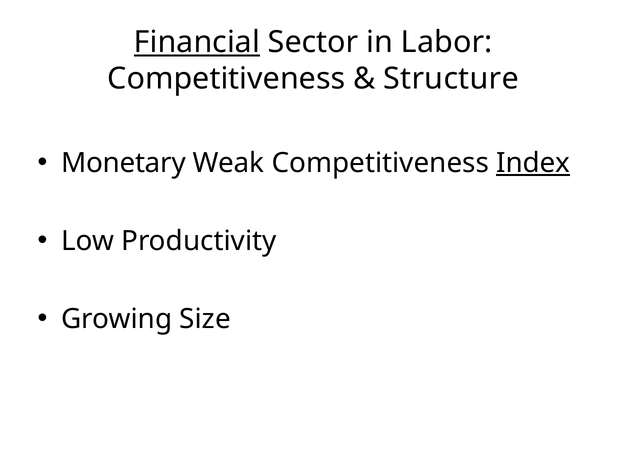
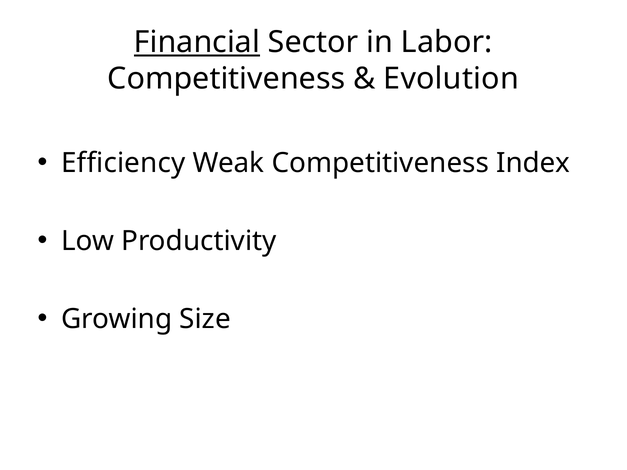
Structure: Structure -> Evolution
Monetary: Monetary -> Efficiency
Index underline: present -> none
